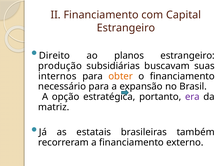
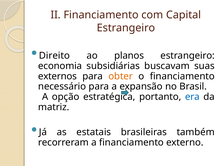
produção: produção -> economia
internos: internos -> externos
era colour: purple -> blue
